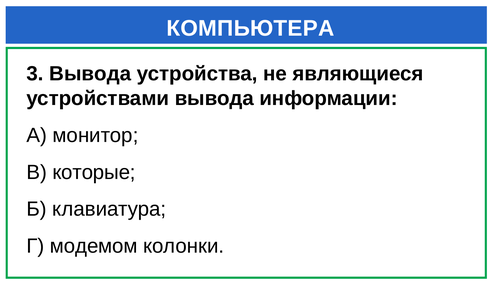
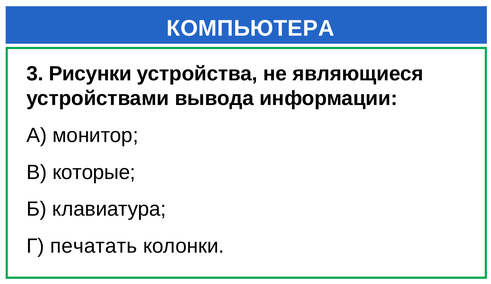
3 Вывода: Вывода -> Рисунки
модемом: модемом -> печатать
